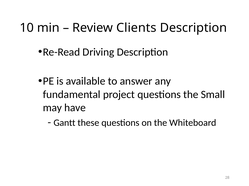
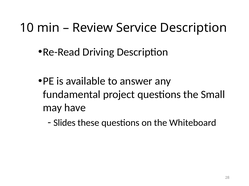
Clients: Clients -> Service
Gantt: Gantt -> Slides
